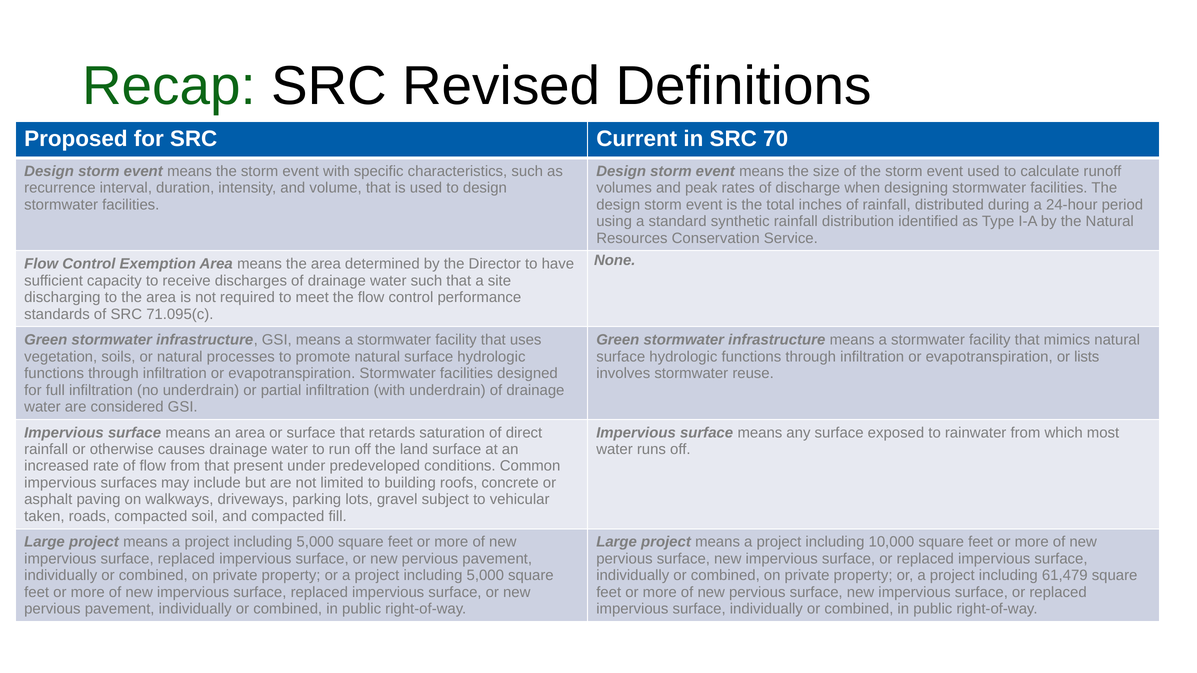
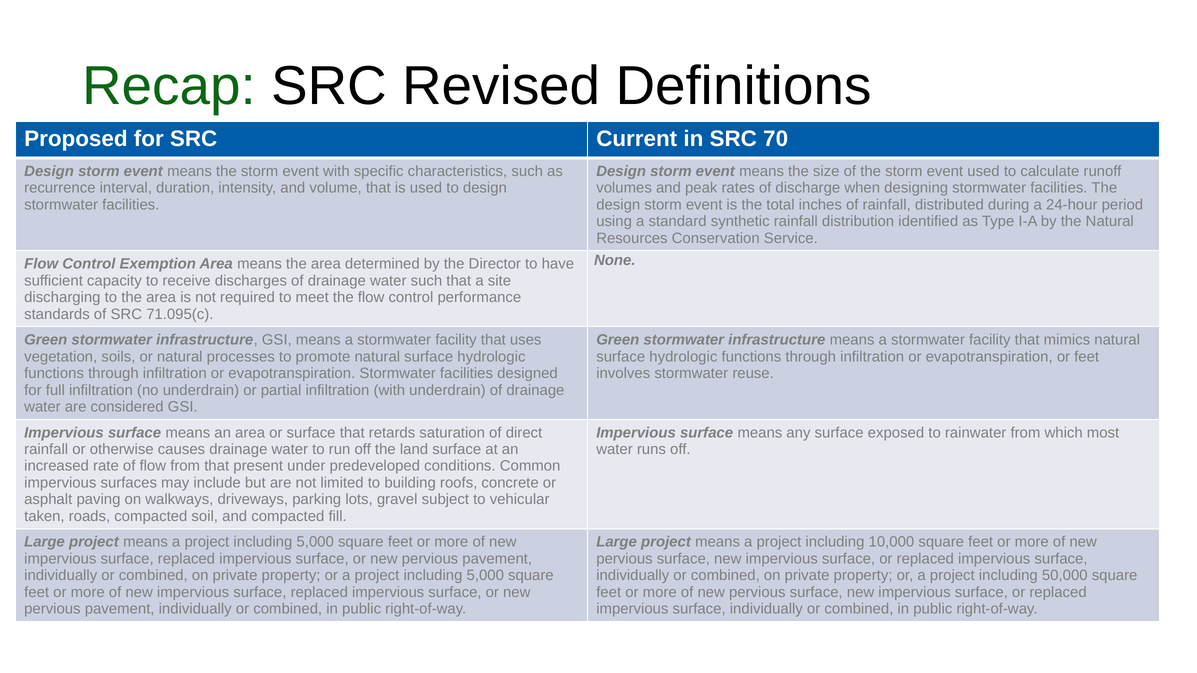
or lists: lists -> feet
61,479: 61,479 -> 50,000
